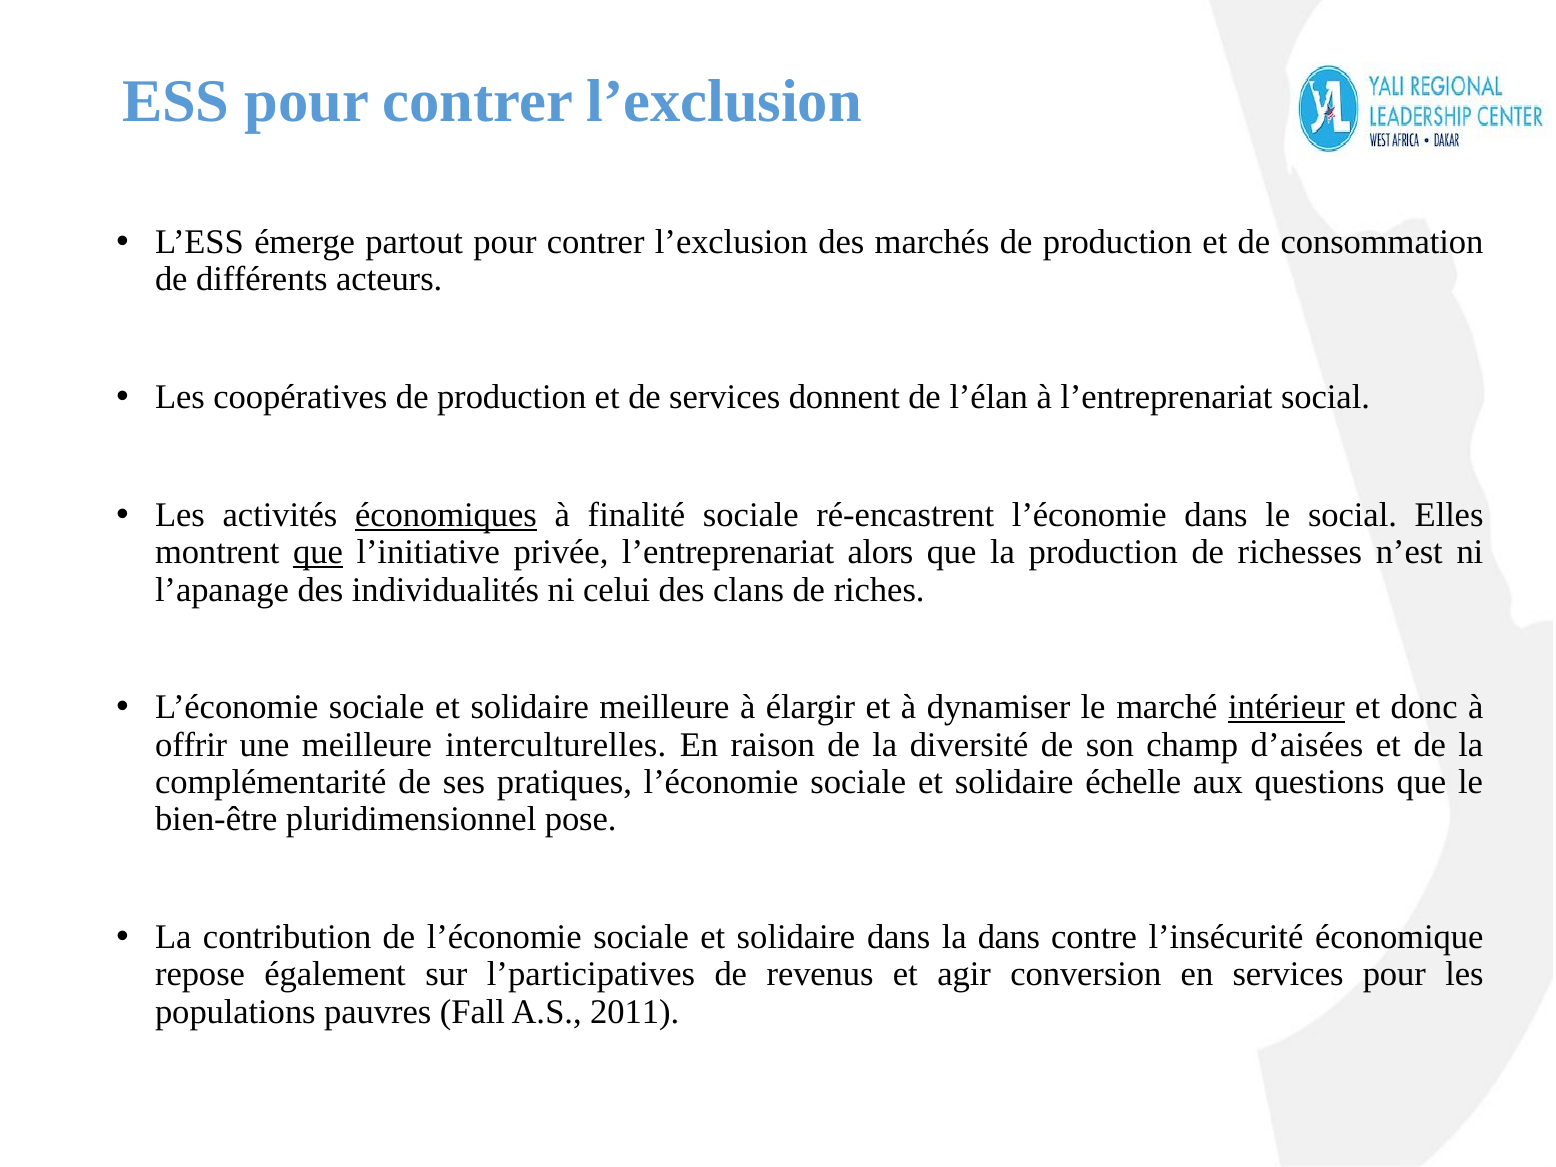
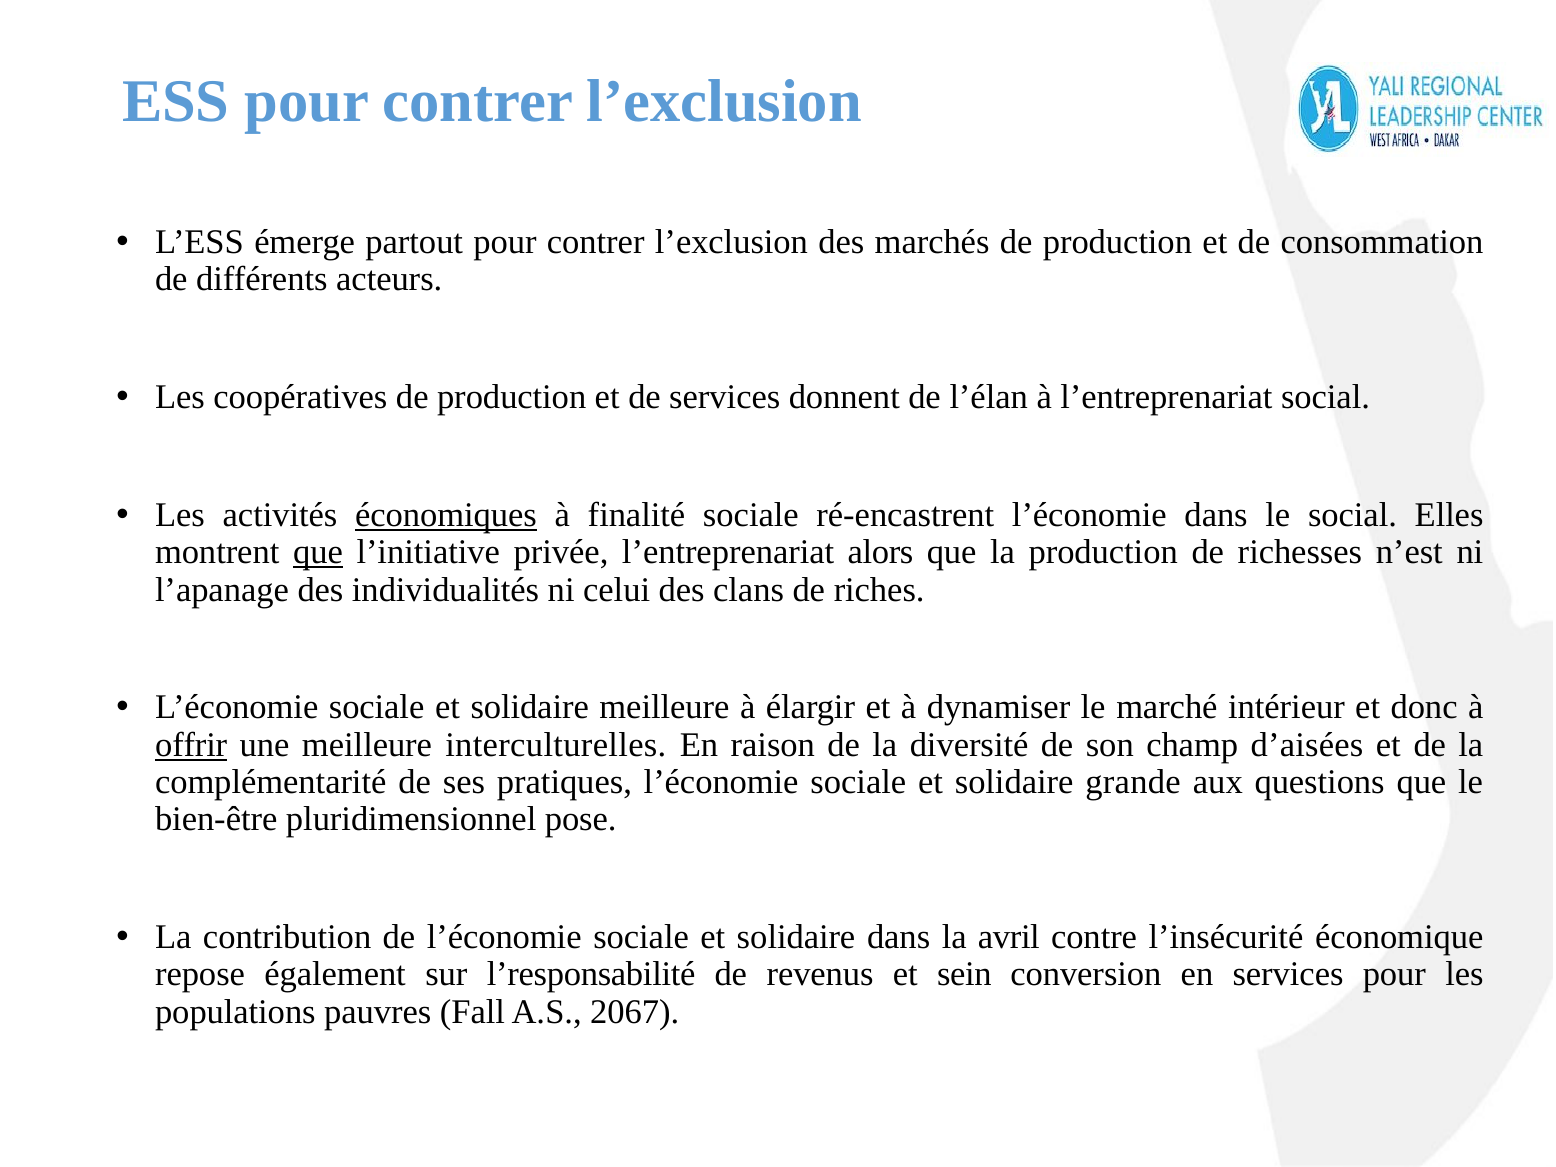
intérieur underline: present -> none
offrir underline: none -> present
échelle: échelle -> grande
la dans: dans -> avril
l’participatives: l’participatives -> l’responsabilité
agir: agir -> sein
2011: 2011 -> 2067
